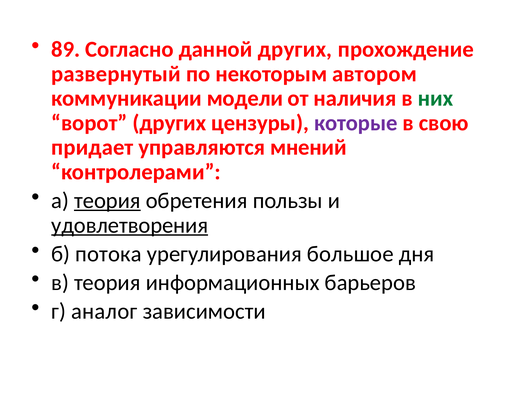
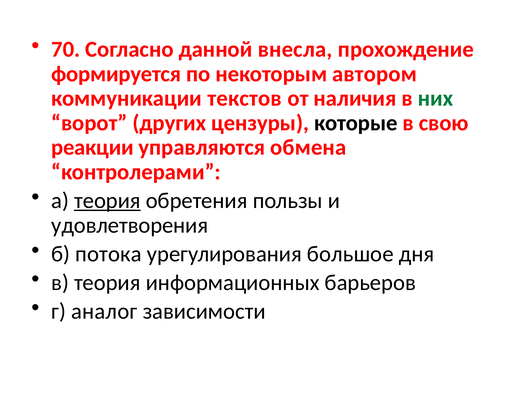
89: 89 -> 70
данной других: других -> внесла
развернутый: развернутый -> формируется
модели: модели -> текстов
которые colour: purple -> black
придает: придает -> реакции
мнений: мнений -> обмена
удовлетворения underline: present -> none
